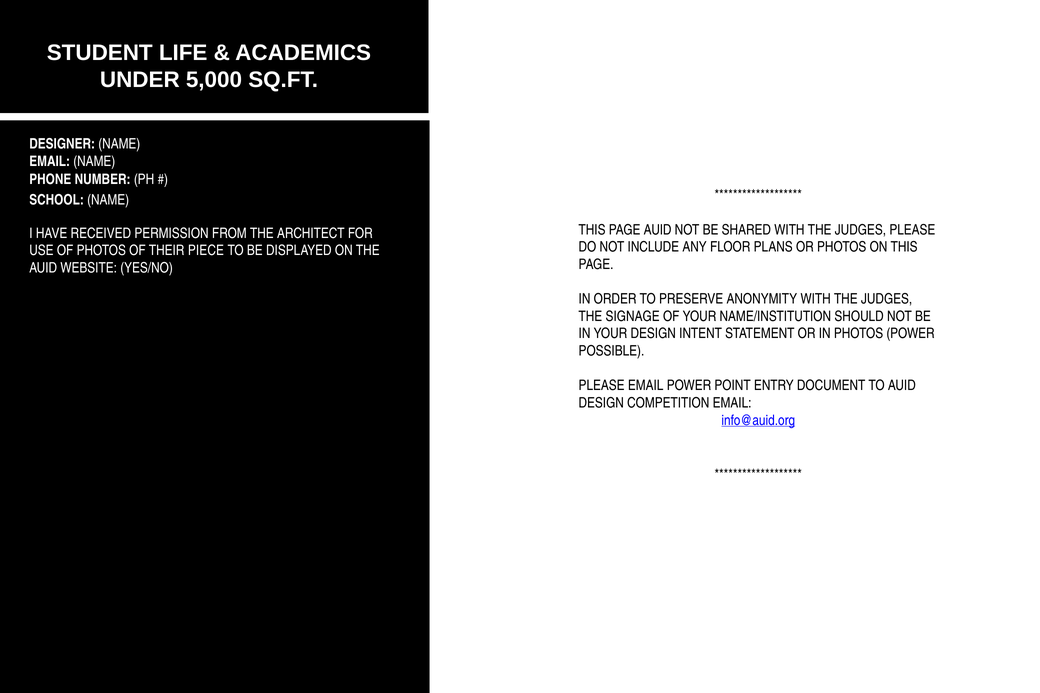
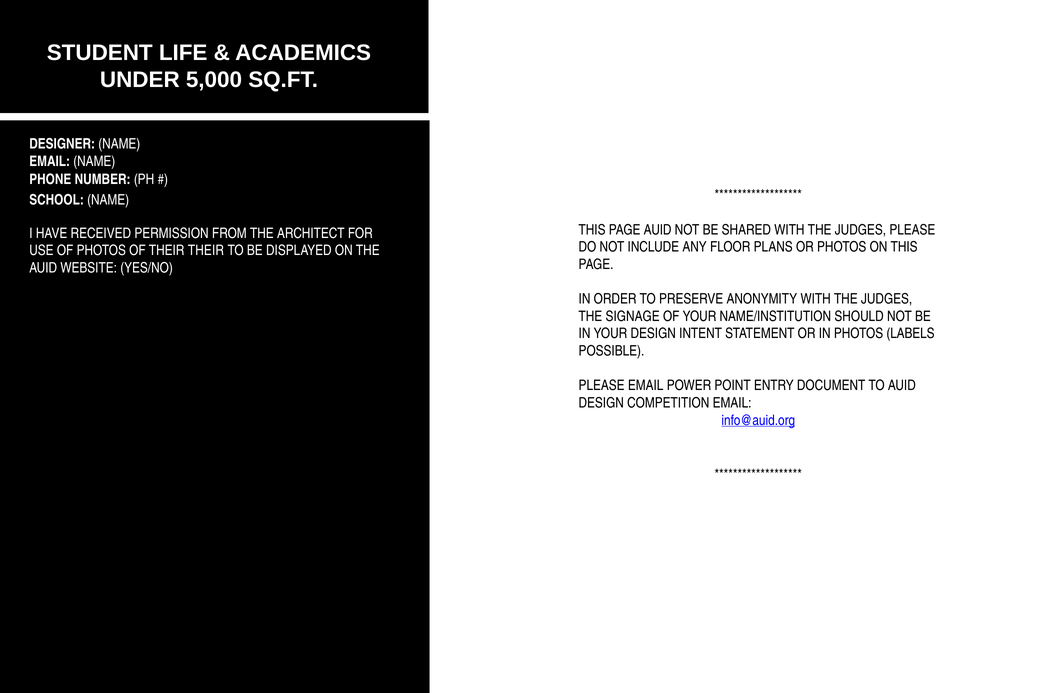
THEIR PIECE: PIECE -> THEIR
PHOTOS POWER: POWER -> LABELS
